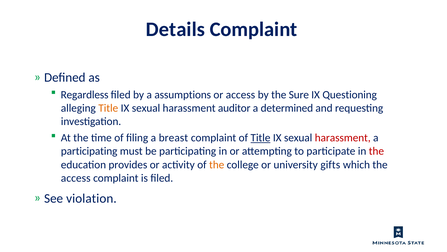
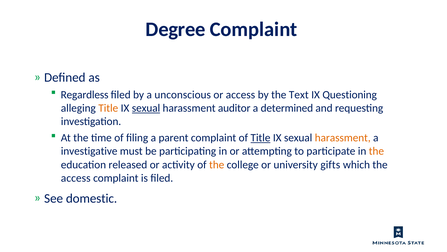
Details: Details -> Degree
assumptions: assumptions -> unconscious
Sure: Sure -> Text
sexual at (146, 108) underline: none -> present
breast: breast -> parent
harassment at (343, 138) colour: red -> orange
participating at (89, 151): participating -> investigative
the at (376, 151) colour: red -> orange
provides: provides -> released
violation: violation -> domestic
